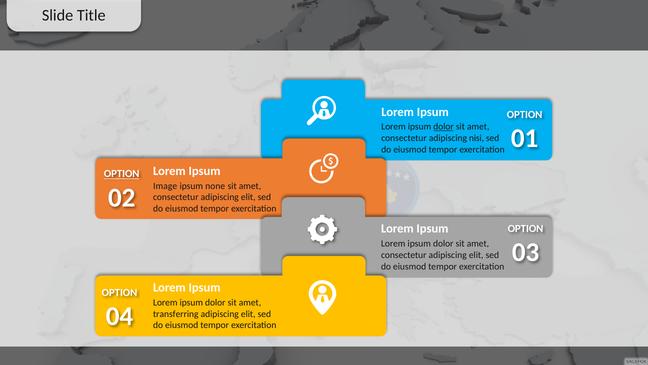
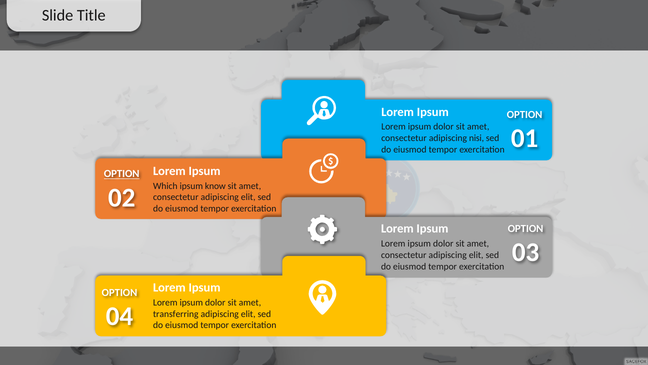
dolor at (444, 127) underline: present -> none
Image: Image -> Which
none: none -> know
